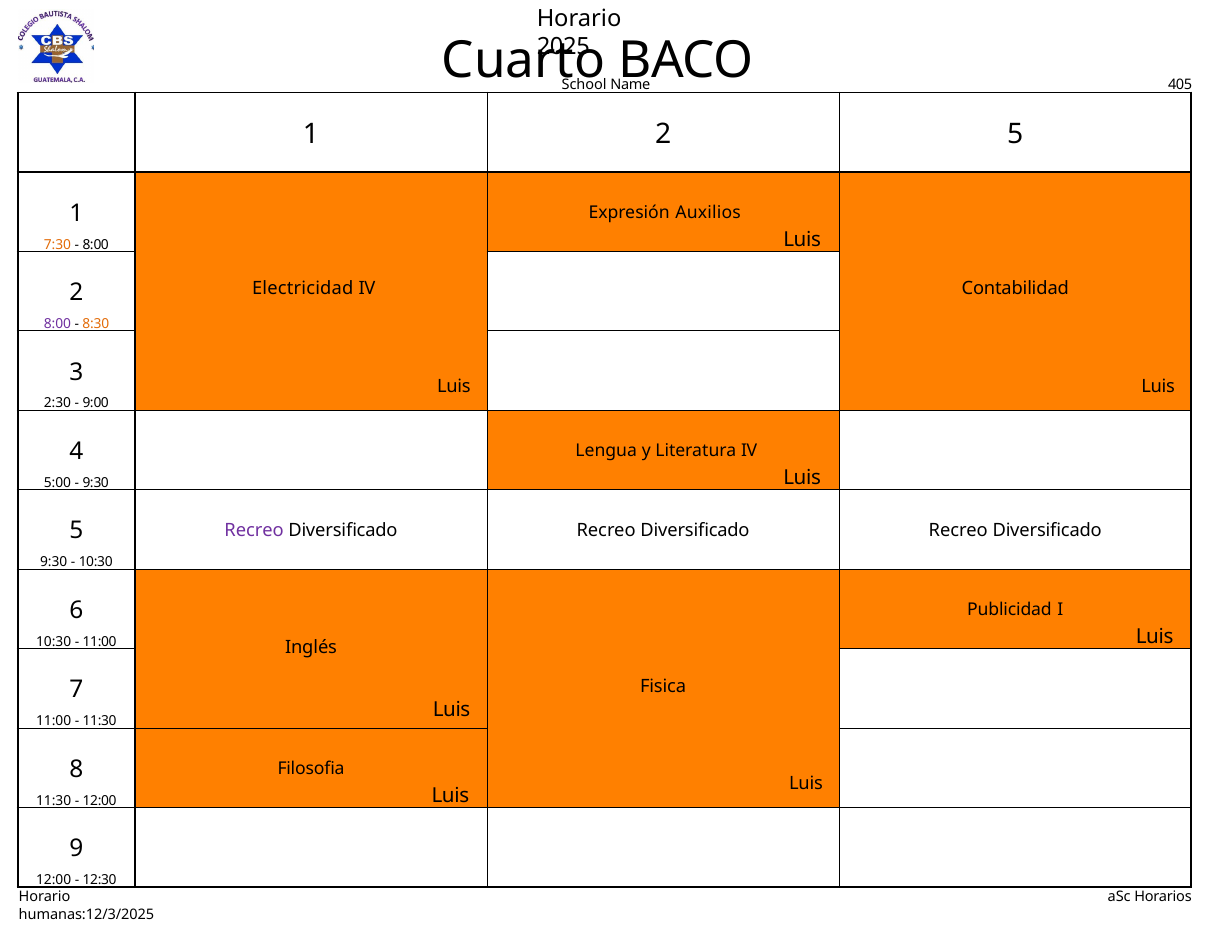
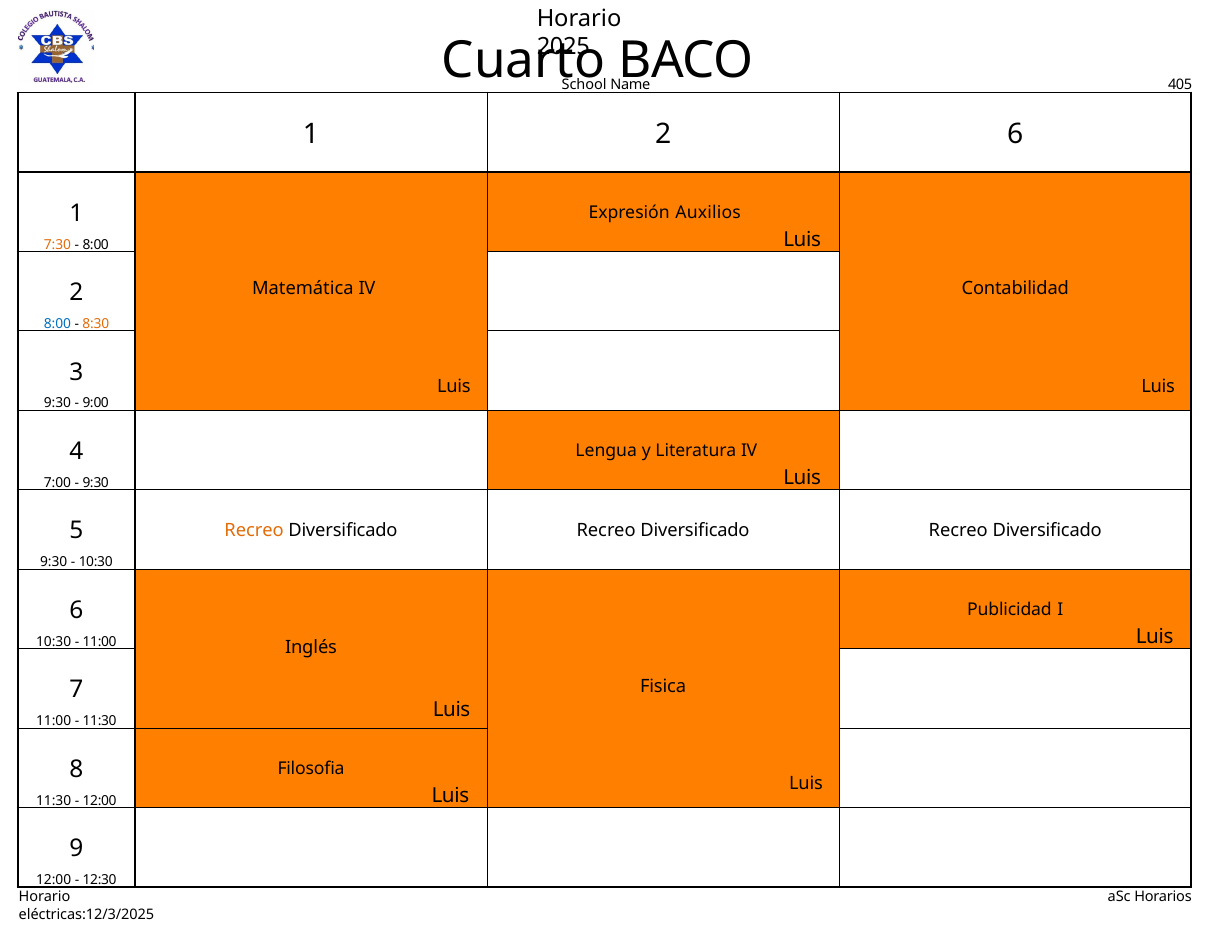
2 5: 5 -> 6
Electricidad: Electricidad -> Matemática
8:00 at (57, 324) colour: purple -> blue
2:30 at (57, 404): 2:30 -> 9:30
5:00: 5:00 -> 7:00
Recreo at (254, 530) colour: purple -> orange
humanas:12/3/2025: humanas:12/3/2025 -> eléctricas:12/3/2025
